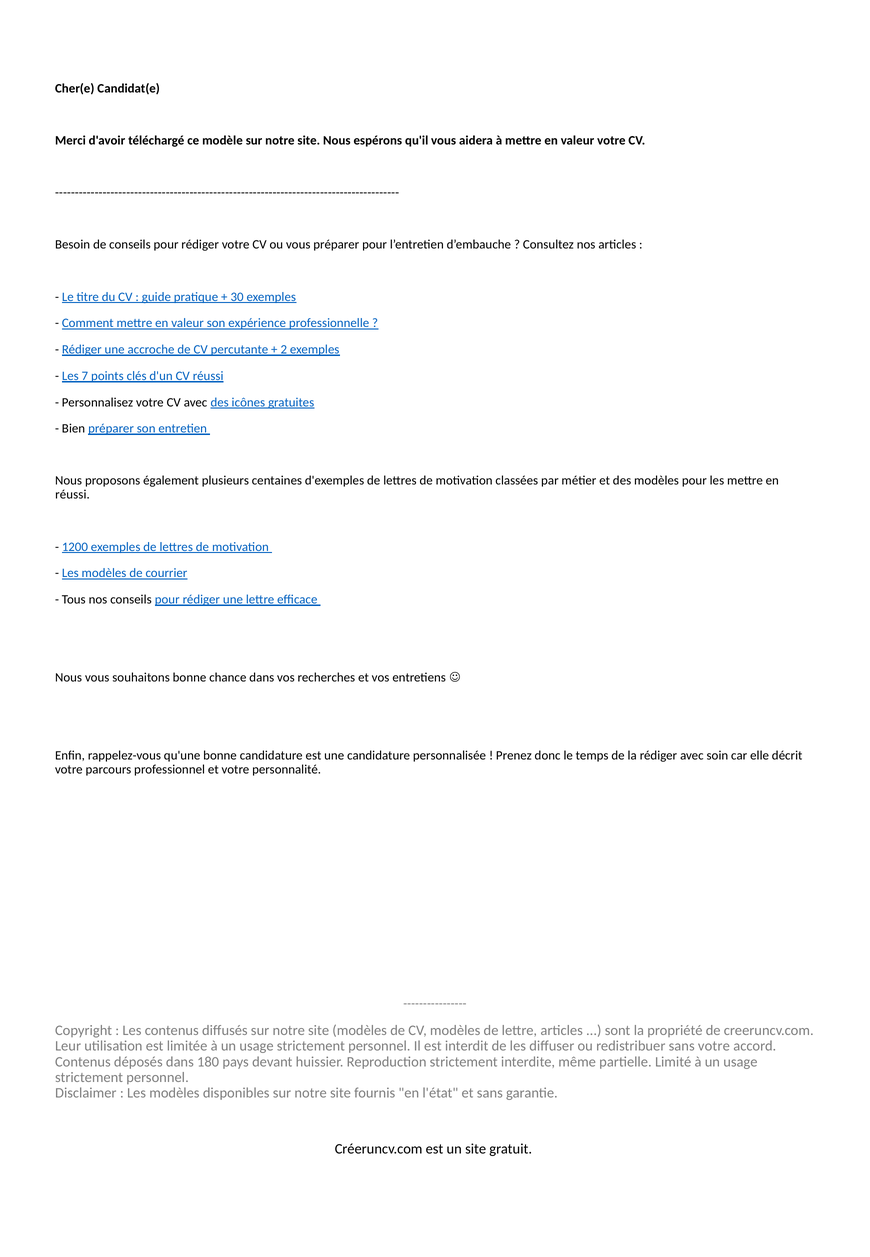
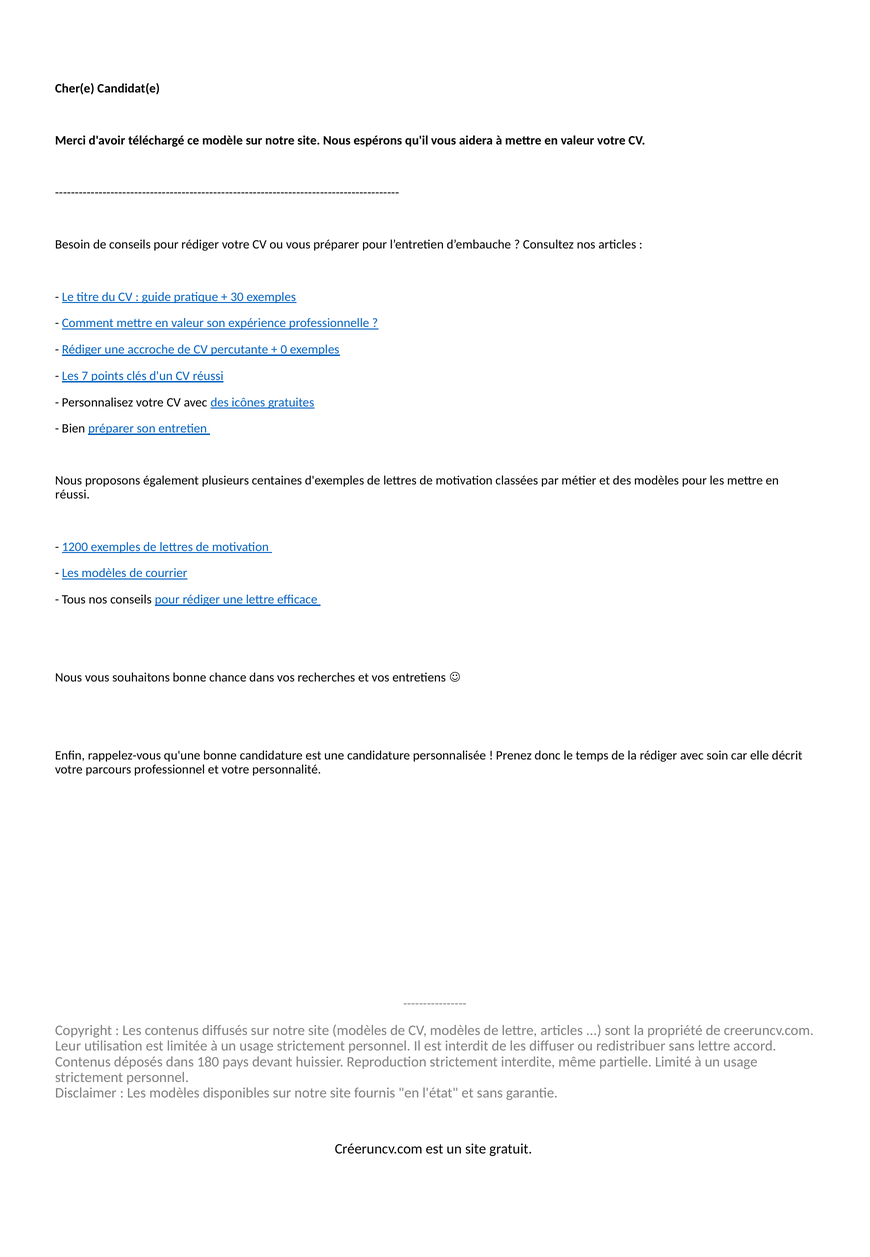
2: 2 -> 0
sans votre: votre -> lettre
